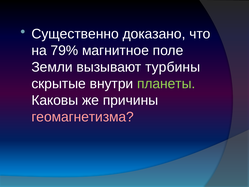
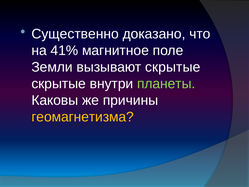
79%: 79% -> 41%
вызывают турбины: турбины -> скрытые
геомагнетизма colour: pink -> yellow
